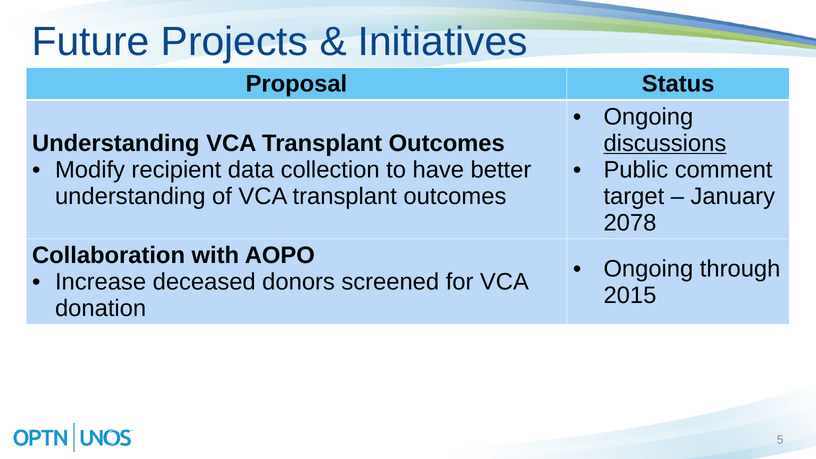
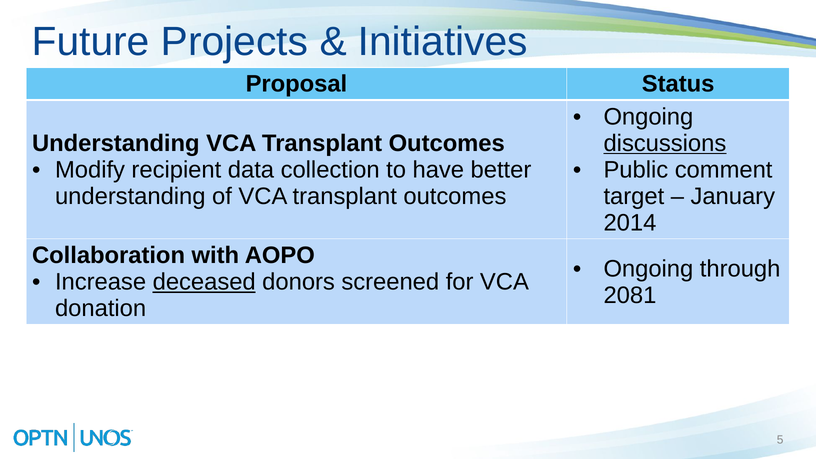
2078: 2078 -> 2014
deceased underline: none -> present
2015: 2015 -> 2081
